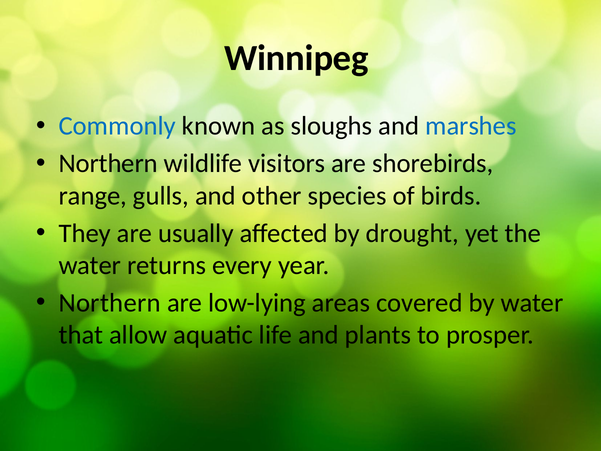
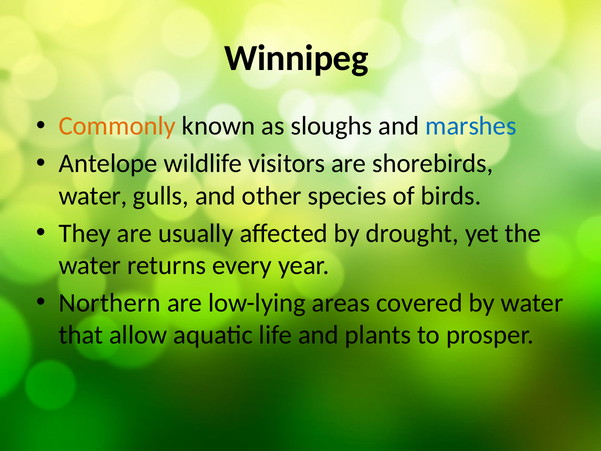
Commonly colour: blue -> orange
Northern at (108, 164): Northern -> Antelope
range at (93, 196): range -> water
